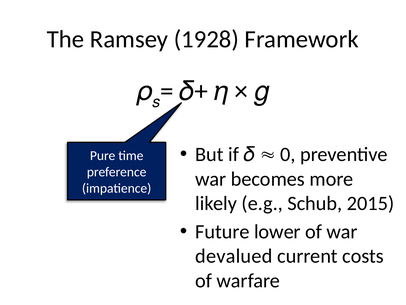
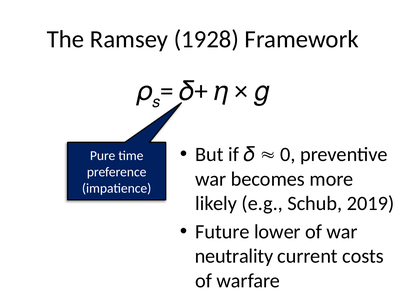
2015: 2015 -> 2019
devalued: devalued -> neutrality
